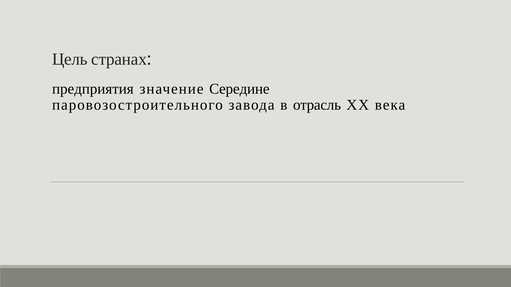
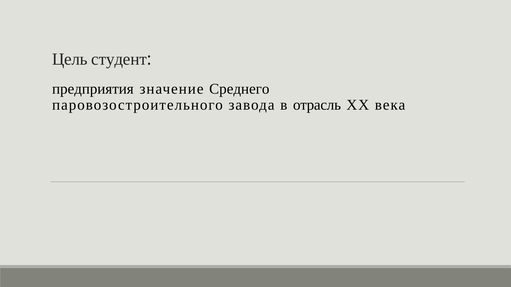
странах: странах -> студент
Середине: Середине -> Среднего
